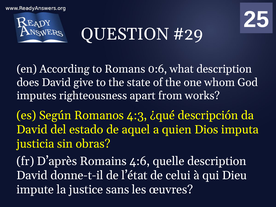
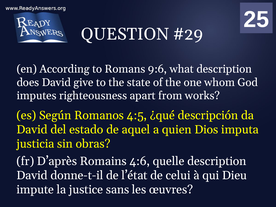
0:6: 0:6 -> 9:6
4:3: 4:3 -> 4:5
